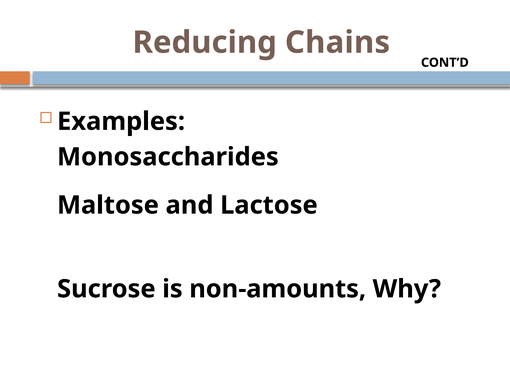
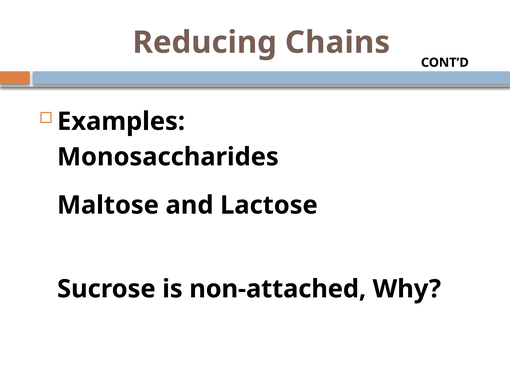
non-amounts: non-amounts -> non-attached
